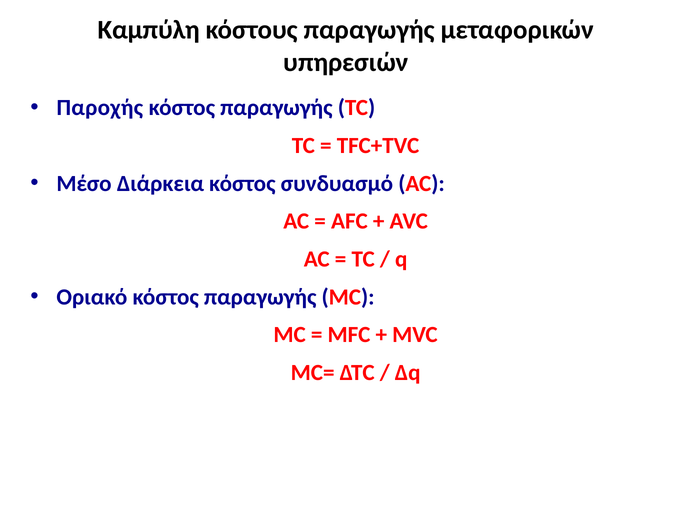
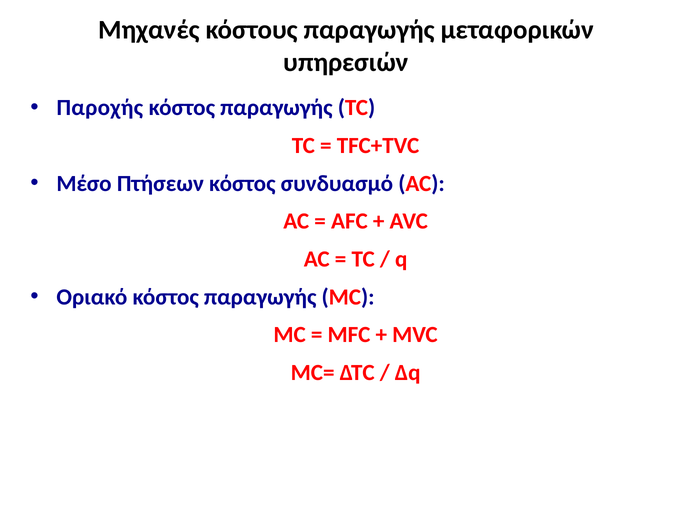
Καμπύλη: Καμπύλη -> Μηχανές
Διάρκεια: Διάρκεια -> Πτήσεων
